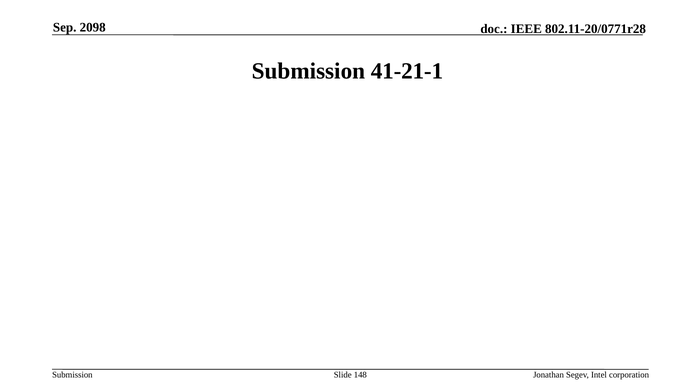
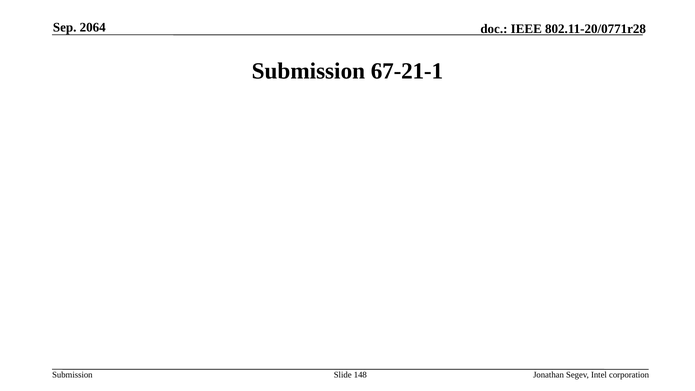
2098: 2098 -> 2064
41-21-1: 41-21-1 -> 67-21-1
